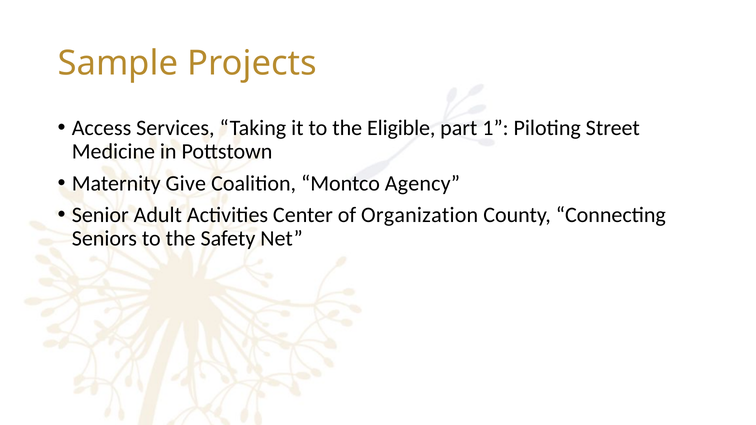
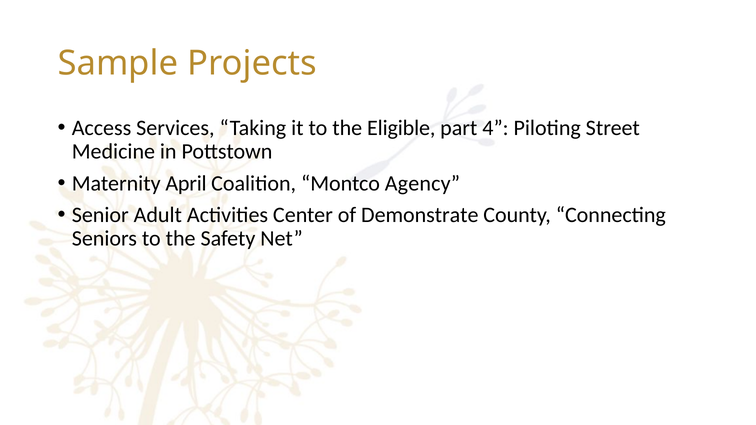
1: 1 -> 4
Give: Give -> April
Organization: Organization -> Demonstrate
